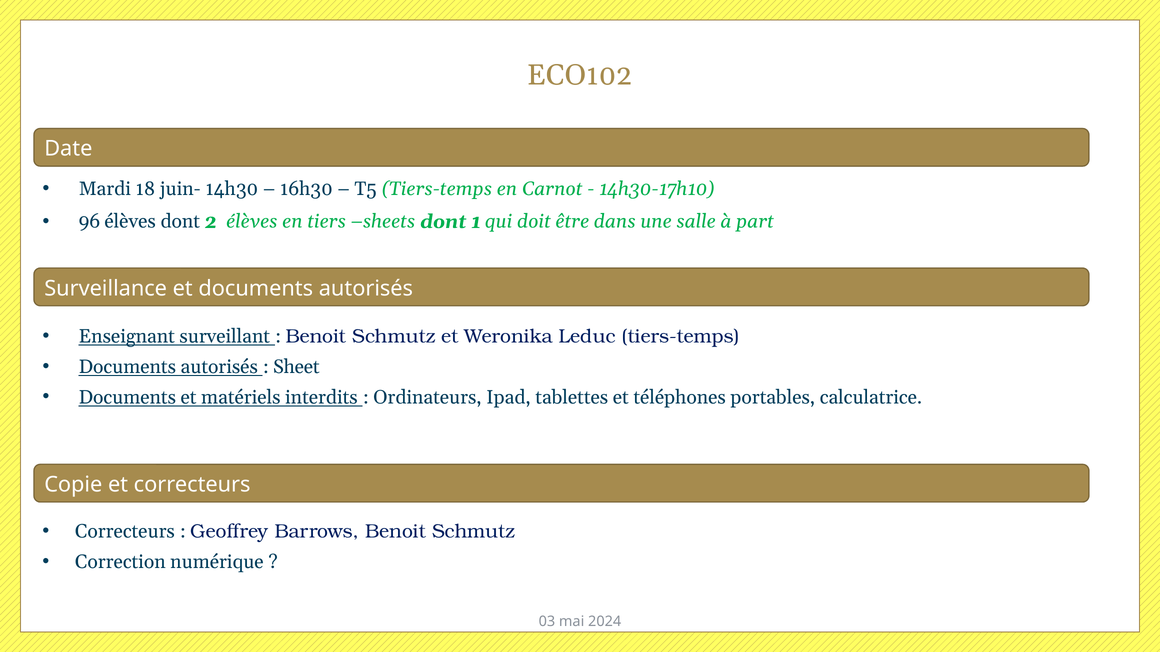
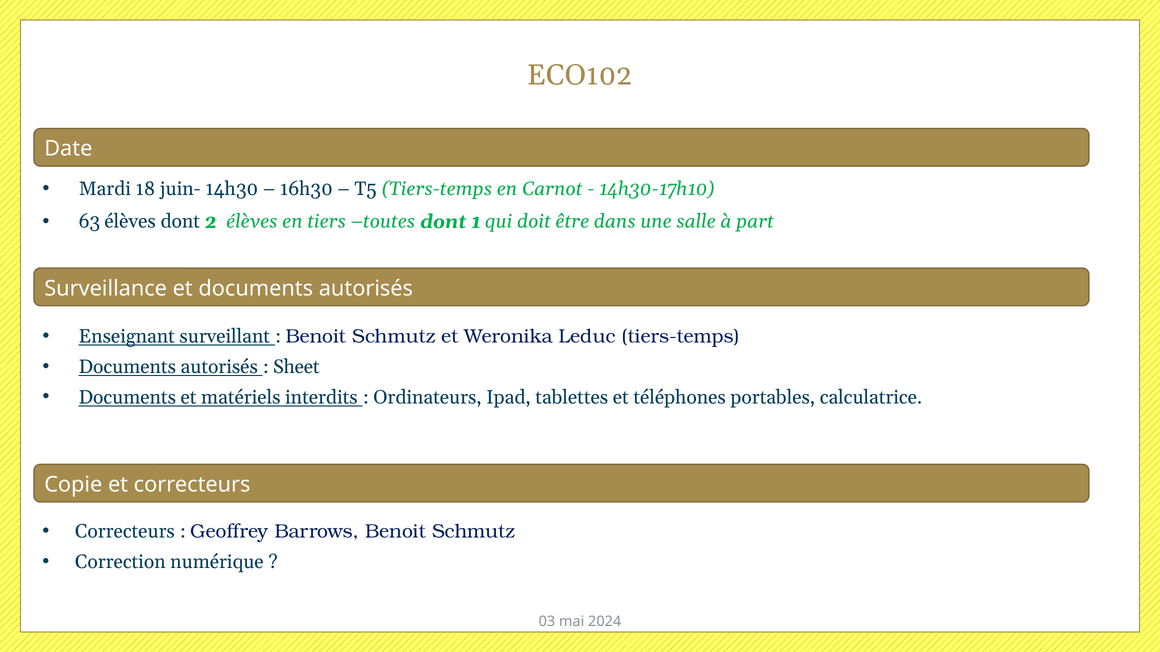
96: 96 -> 63
sheets: sheets -> toutes
